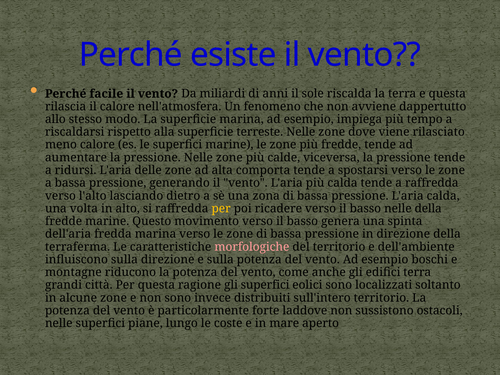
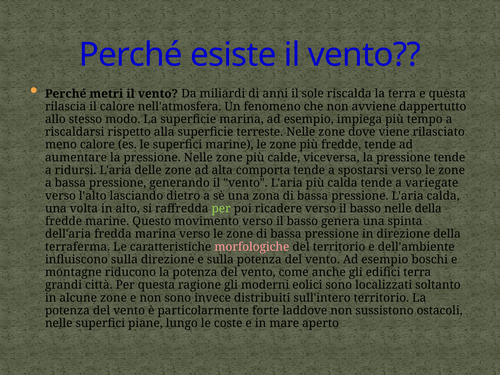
facile: facile -> metri
a raffredda: raffredda -> variegate
per at (221, 209) colour: yellow -> light green
gli superfici: superfici -> moderni
